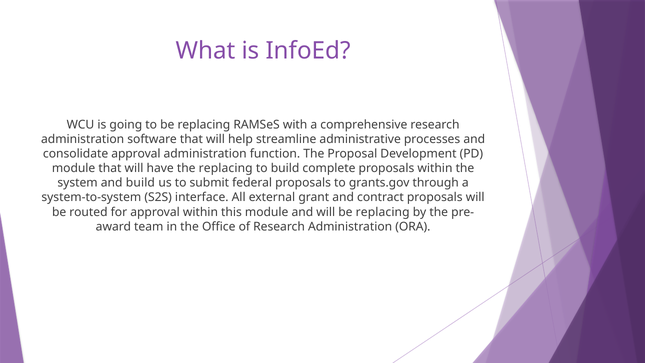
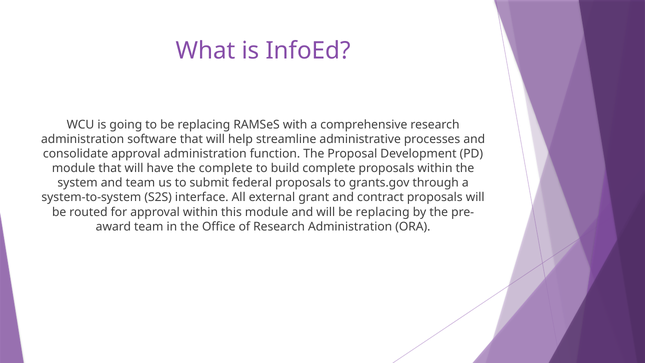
the replacing: replacing -> complete
and build: build -> team
